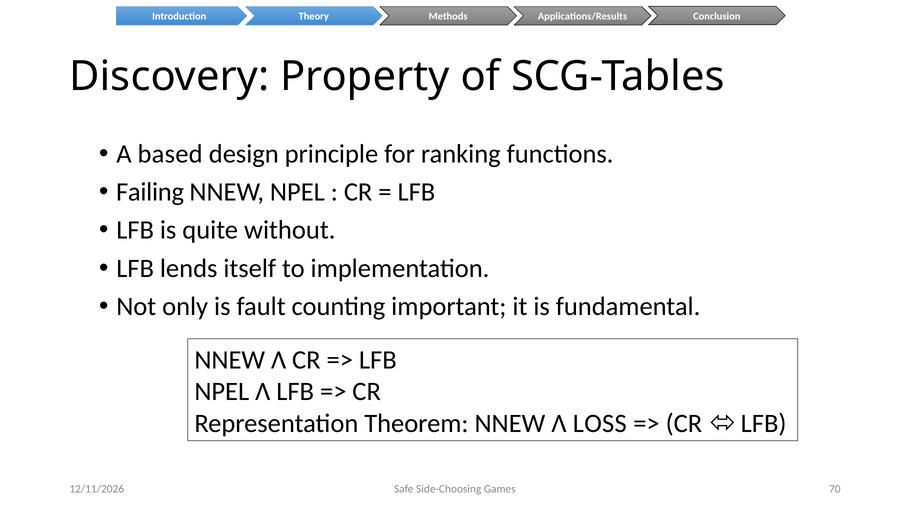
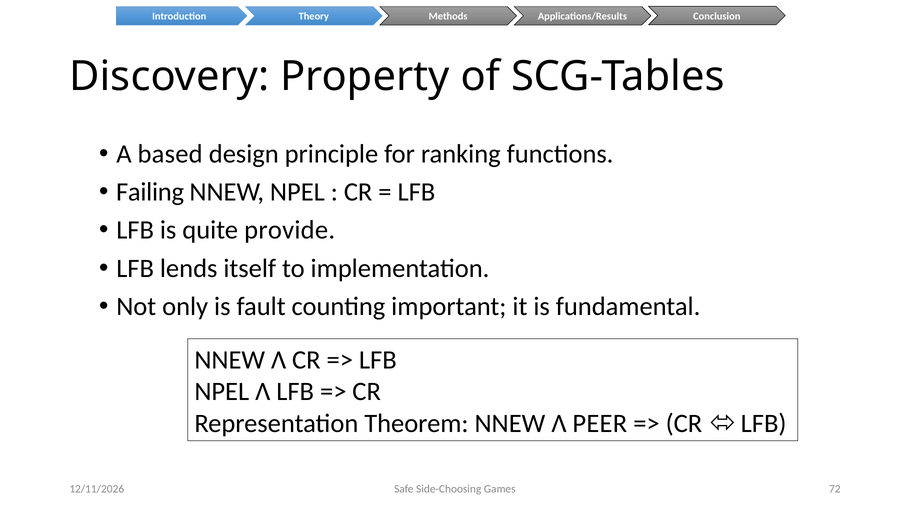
without: without -> provide
LOSS: LOSS -> PEER
70: 70 -> 72
